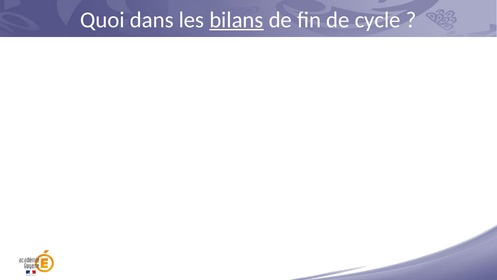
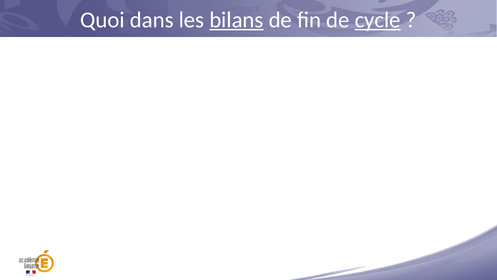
cycle underline: none -> present
